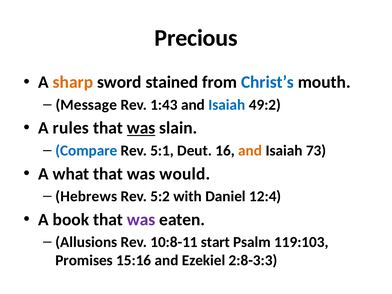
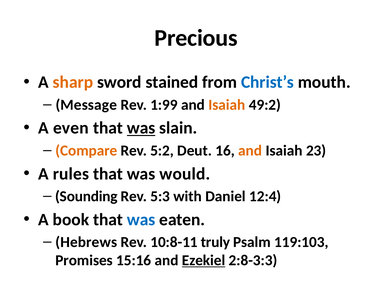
1:43: 1:43 -> 1:99
Isaiah at (227, 105) colour: blue -> orange
rules: rules -> even
Compare colour: blue -> orange
5:1: 5:1 -> 5:2
73: 73 -> 23
what: what -> rules
Hebrews: Hebrews -> Sounding
5:2: 5:2 -> 5:3
was at (141, 220) colour: purple -> blue
Allusions: Allusions -> Hebrews
start: start -> truly
Ezekiel underline: none -> present
